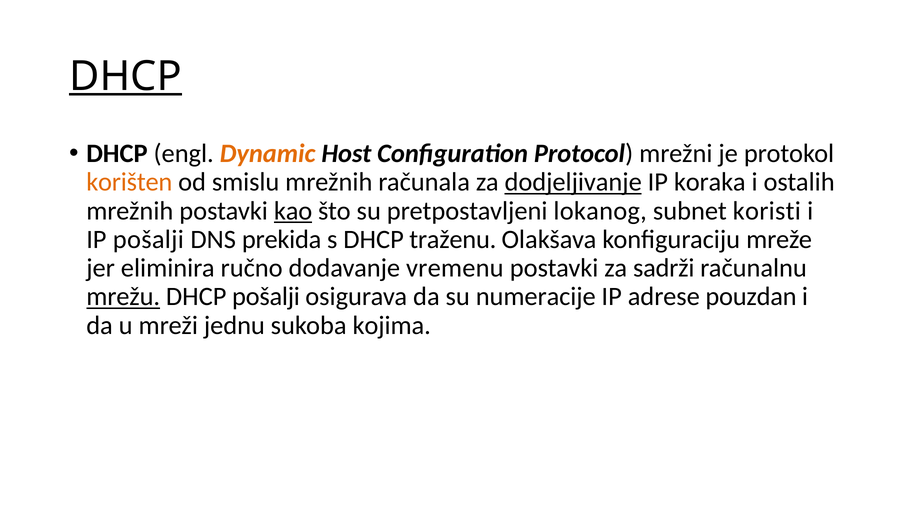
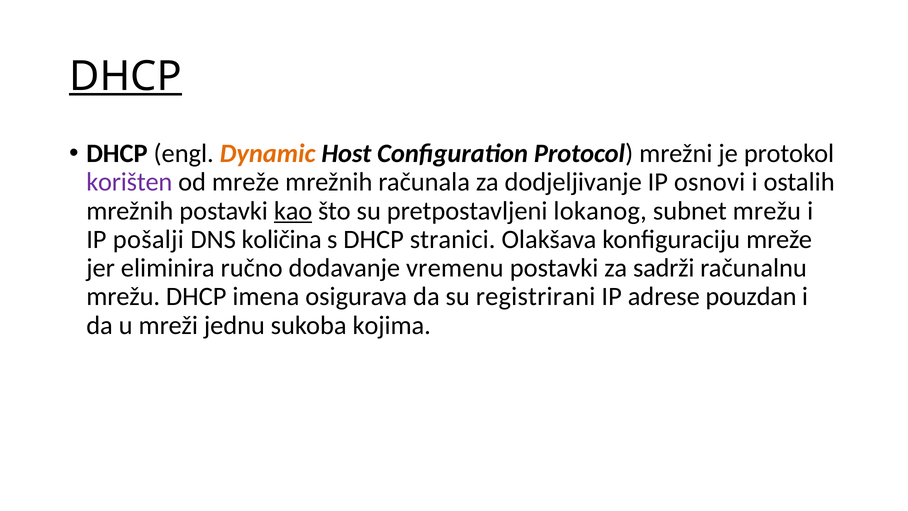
korišten colour: orange -> purple
od smislu: smislu -> mreže
dodjeljivanje underline: present -> none
koraka: koraka -> osnovi
subnet koristi: koristi -> mrežu
prekida: prekida -> količina
traženu: traženu -> stranici
mrežu at (123, 297) underline: present -> none
DHCP pošalji: pošalji -> imena
numeracije: numeracije -> registrirani
